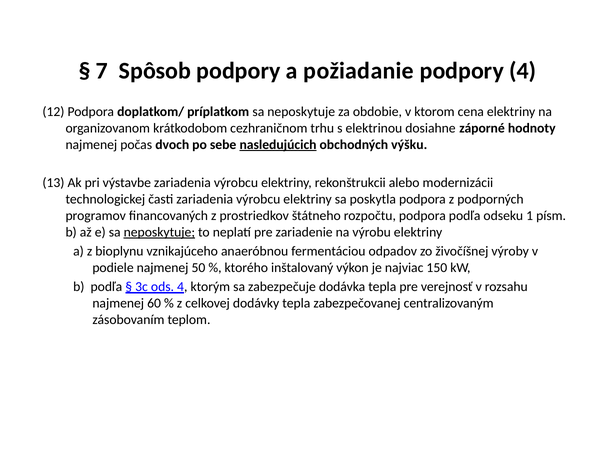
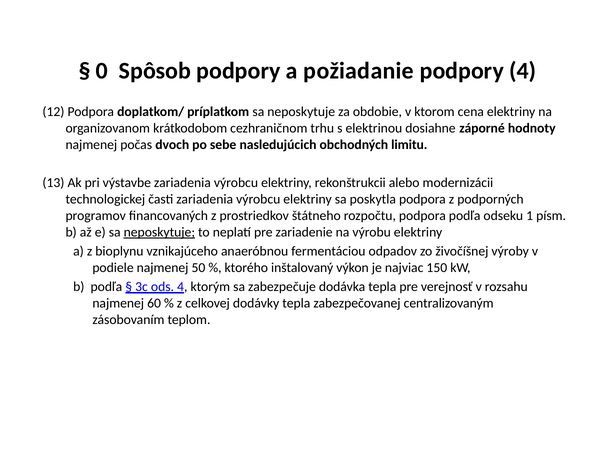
7: 7 -> 0
nasledujúcich underline: present -> none
výšku: výšku -> limitu
